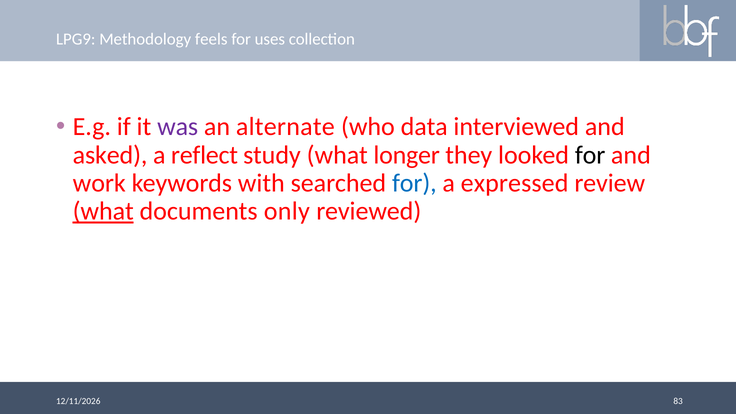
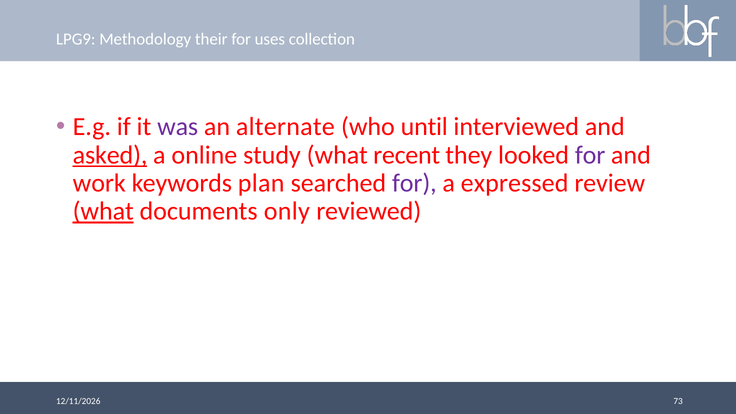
feels: feels -> their
data: data -> until
asked underline: none -> present
reflect: reflect -> online
longer: longer -> recent
for at (590, 155) colour: black -> purple
with: with -> plan
for at (414, 183) colour: blue -> purple
83: 83 -> 73
